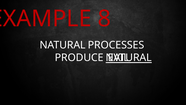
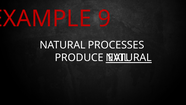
8: 8 -> 9
